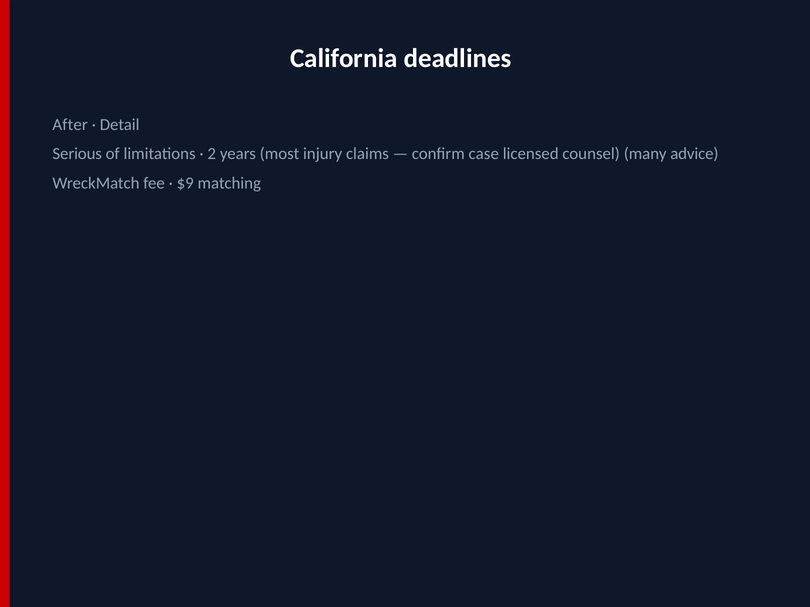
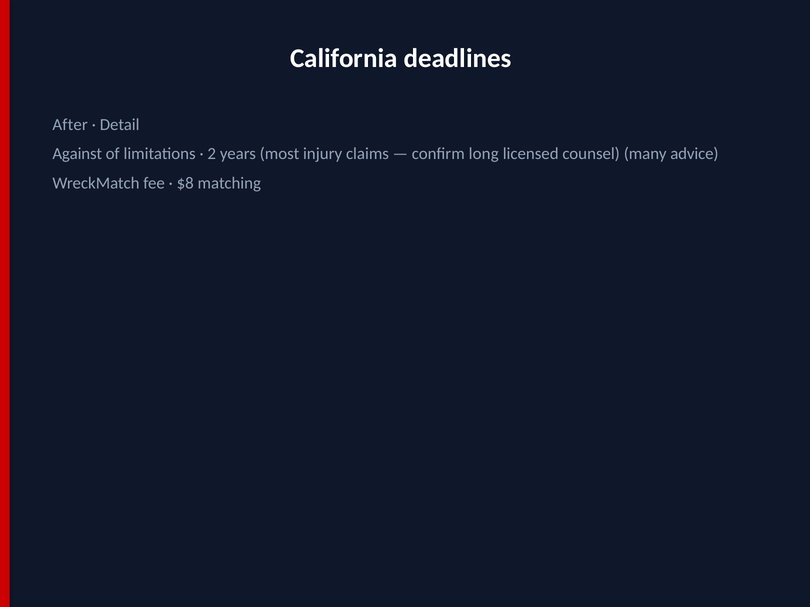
Serious: Serious -> Against
case: case -> long
$9: $9 -> $8
